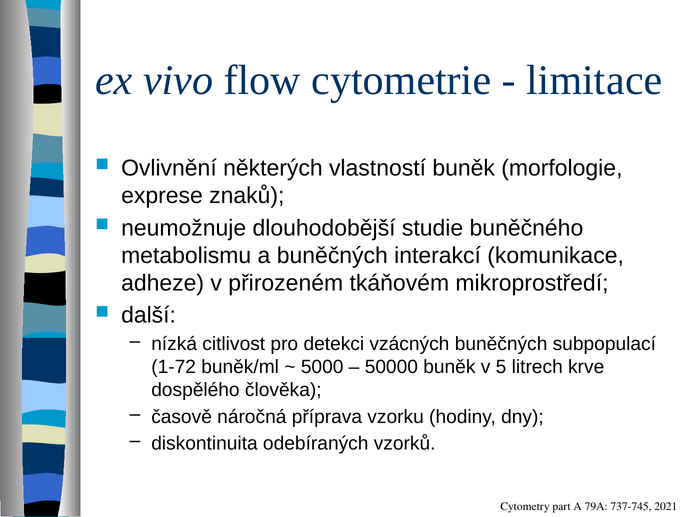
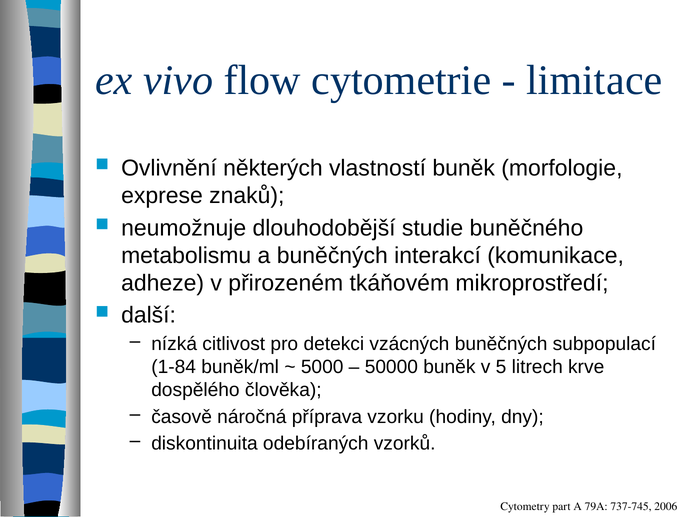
1-72: 1-72 -> 1-84
2021: 2021 -> 2006
